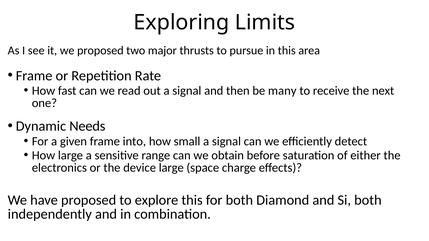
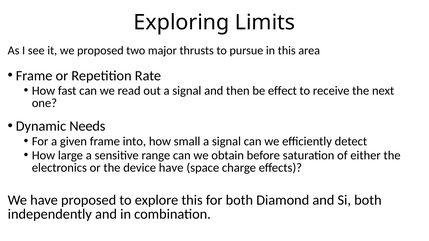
many: many -> effect
device large: large -> have
